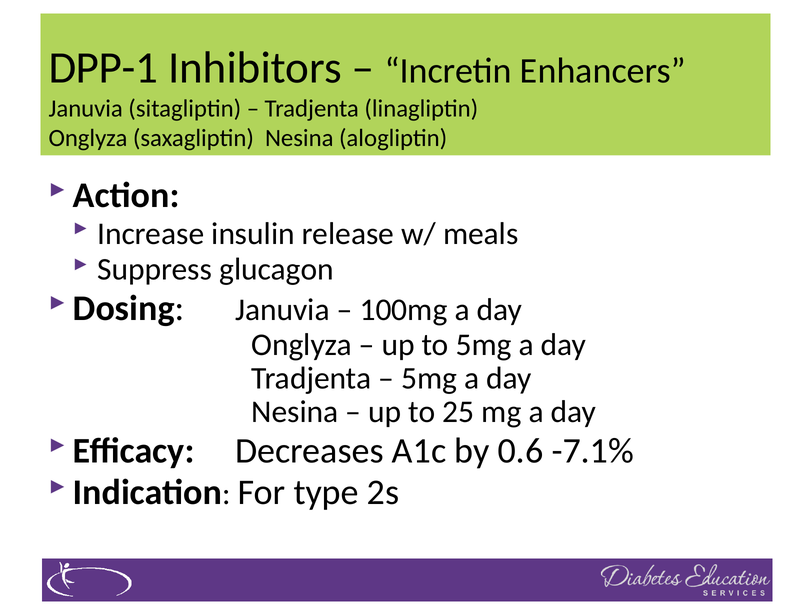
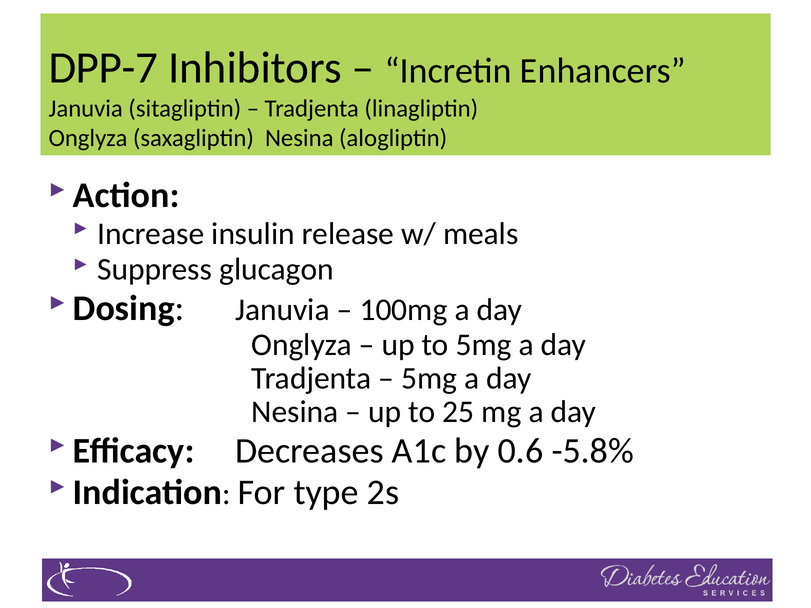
DPP-1: DPP-1 -> DPP-7
-7.1%: -7.1% -> -5.8%
